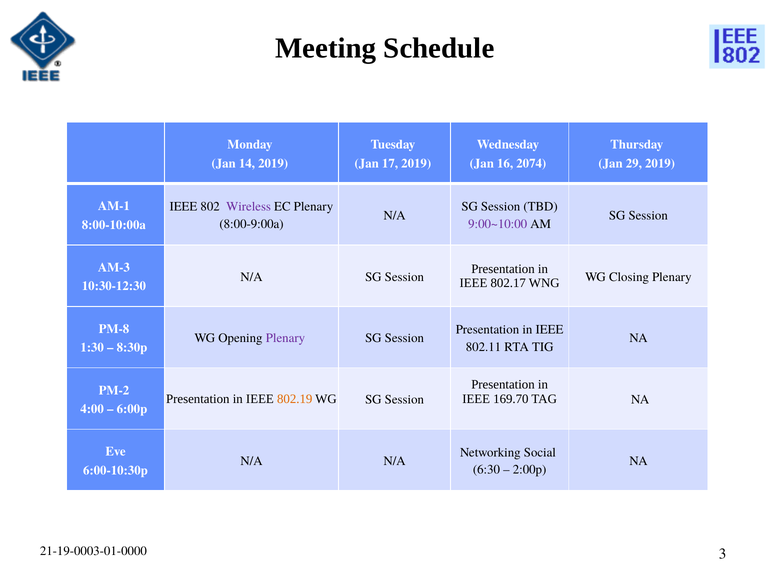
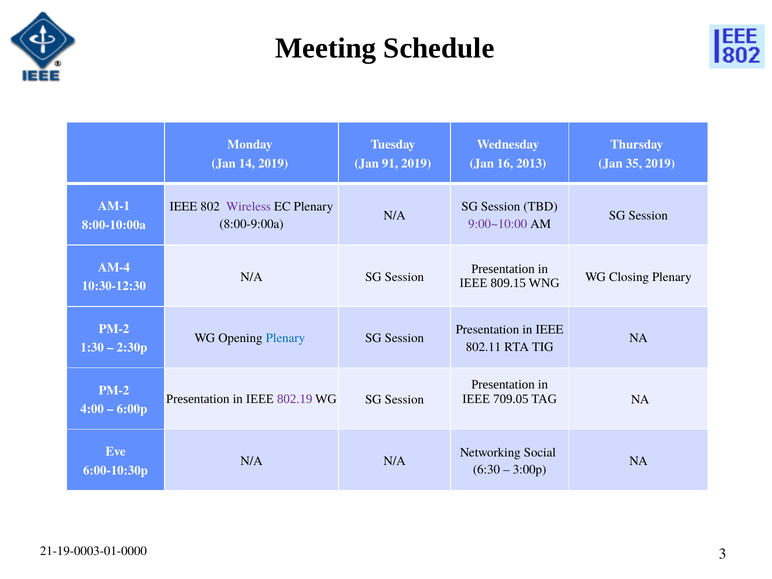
17: 17 -> 91
2074: 2074 -> 2013
29: 29 -> 35
AM-3: AM-3 -> AM-4
802.17: 802.17 -> 809.15
PM-8 at (114, 329): PM-8 -> PM-2
Plenary at (285, 338) colour: purple -> blue
8:30p: 8:30p -> 2:30p
802.19 colour: orange -> purple
169.70: 169.70 -> 709.05
2:00p: 2:00p -> 3:00p
